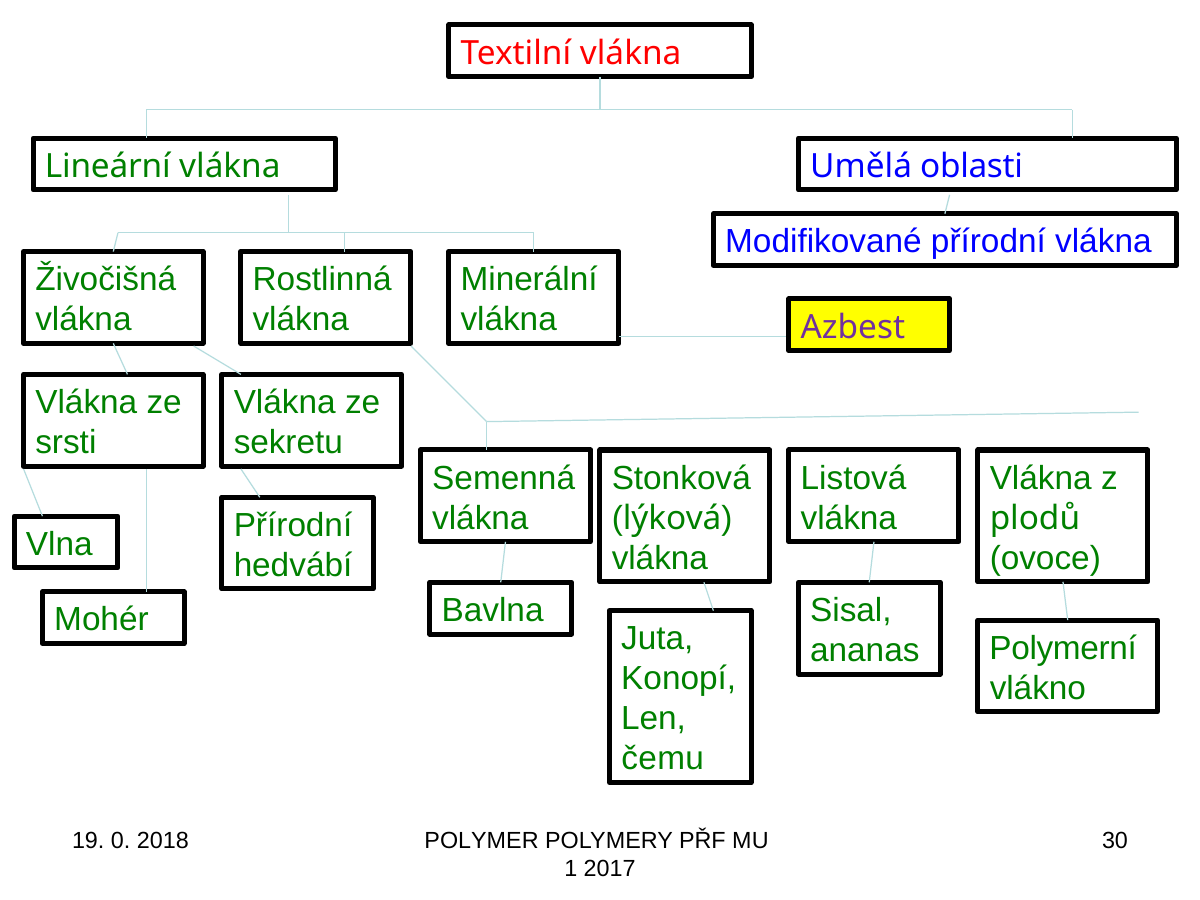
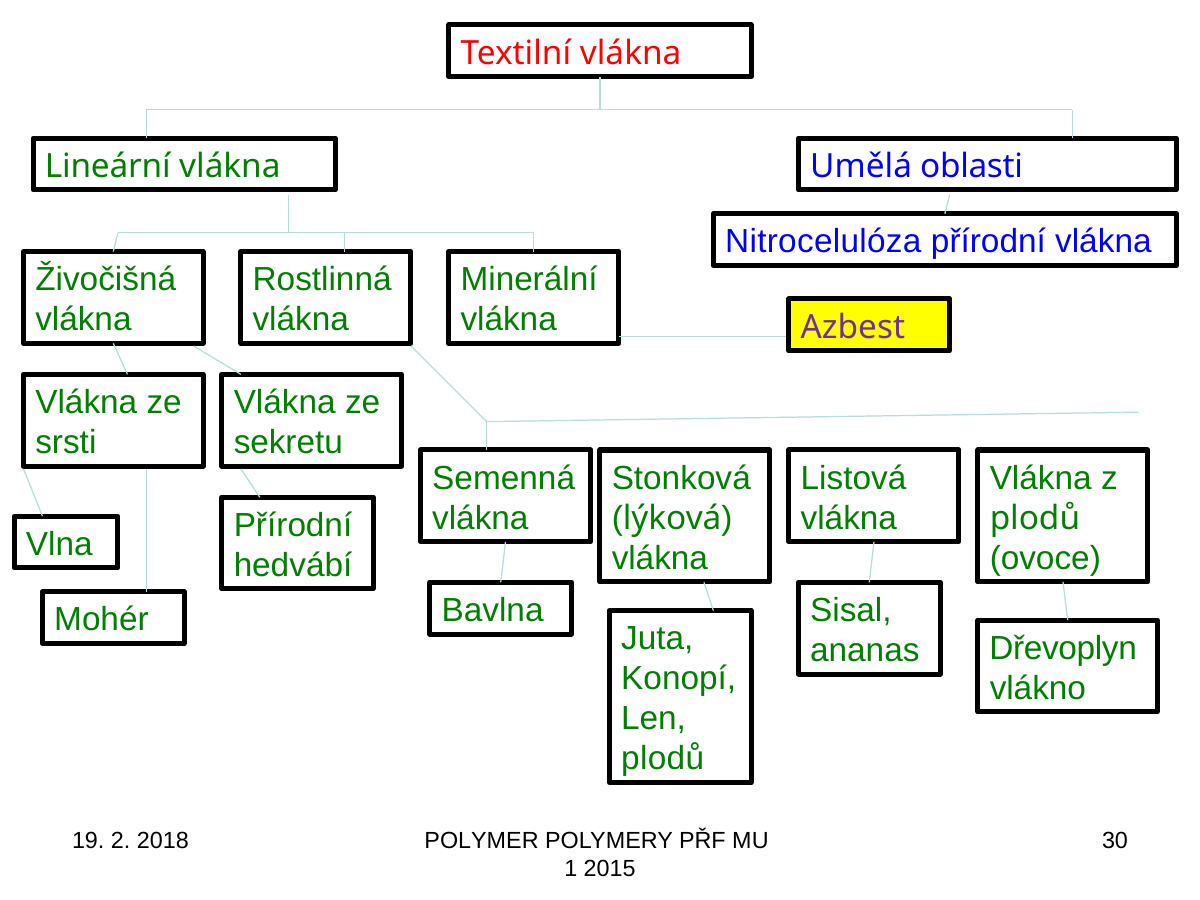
Modifikované: Modifikované -> Nitrocelulóza
Polymerní: Polymerní -> Dřevoplyn
čemu at (663, 759): čemu -> plodů
0: 0 -> 2
2017: 2017 -> 2015
